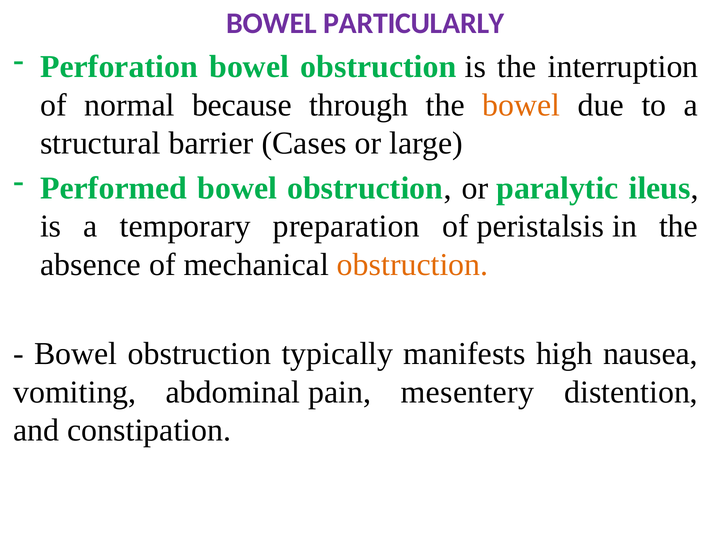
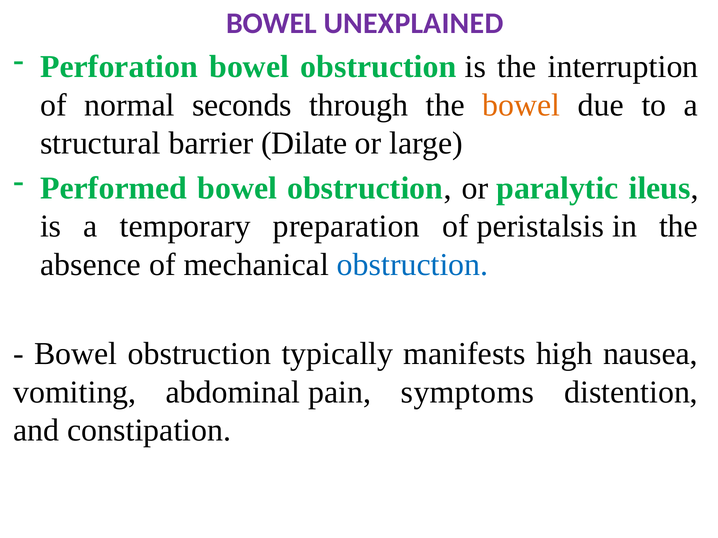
PARTICULARLY: PARTICULARLY -> UNEXPLAINED
because: because -> seconds
Cases: Cases -> Dilate
obstruction at (413, 265) colour: orange -> blue
mesentery: mesentery -> symptoms
